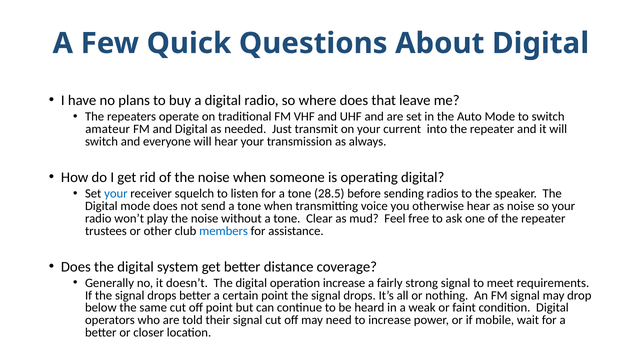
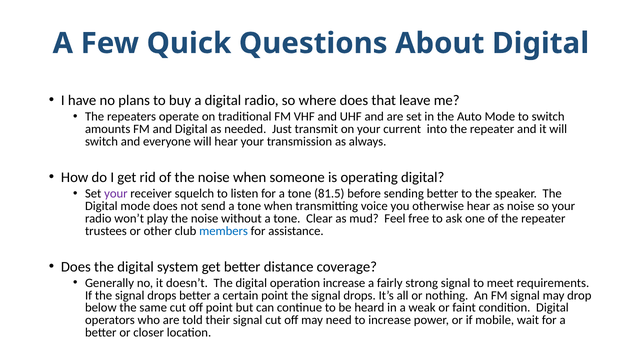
amateur: amateur -> amounts
your at (116, 194) colour: blue -> purple
28.5: 28.5 -> 81.5
sending radios: radios -> better
